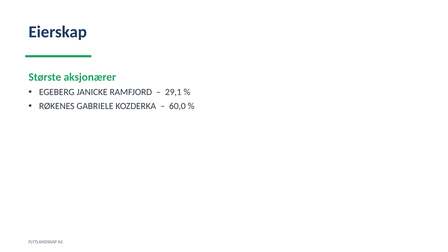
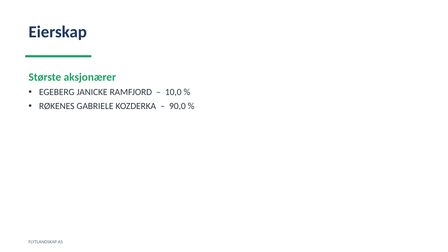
29,1: 29,1 -> 10,0
60,0: 60,0 -> 90,0
